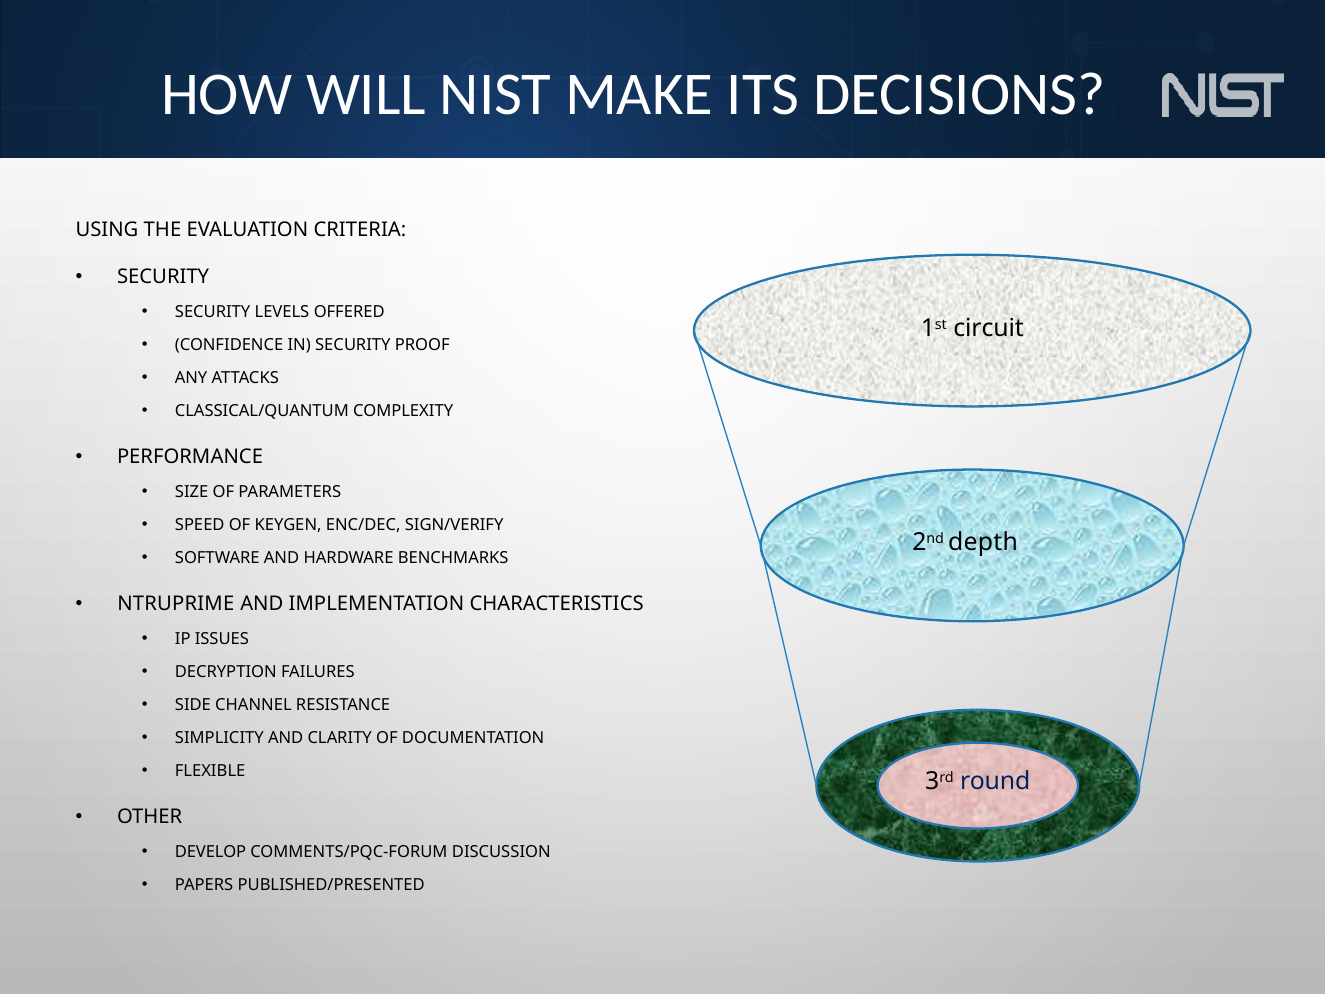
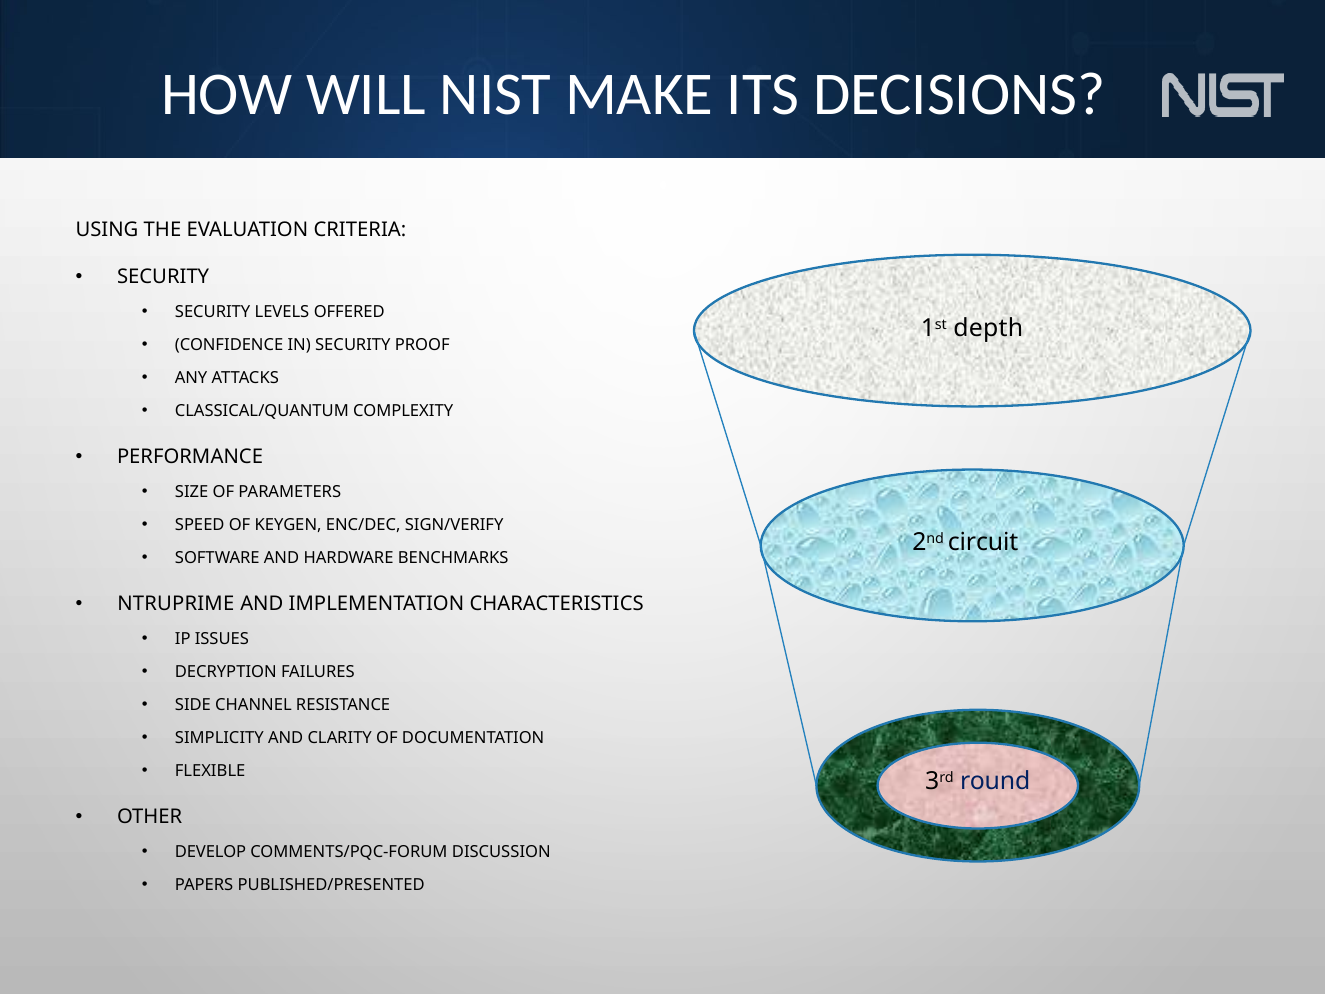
circuit: circuit -> depth
depth: depth -> circuit
